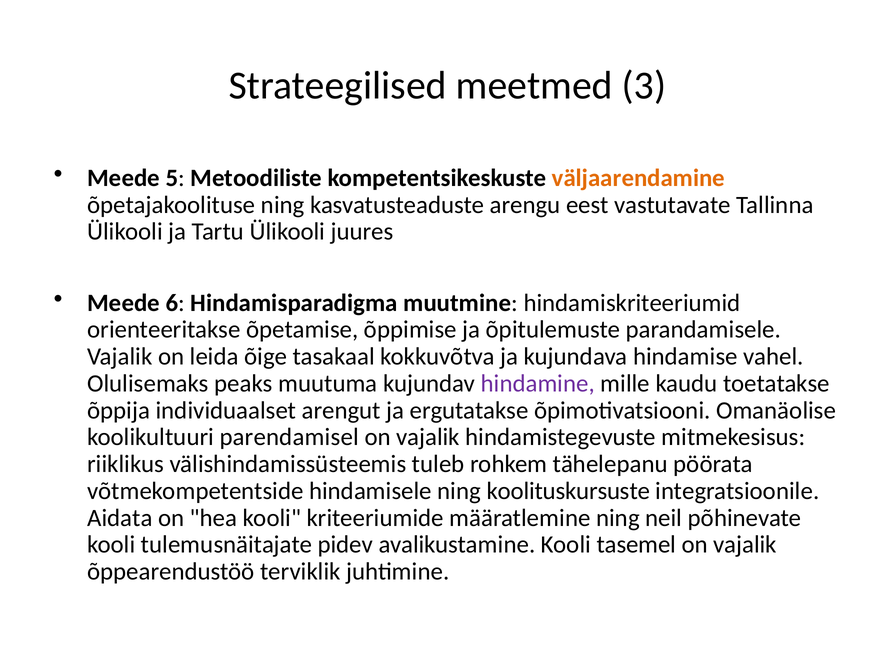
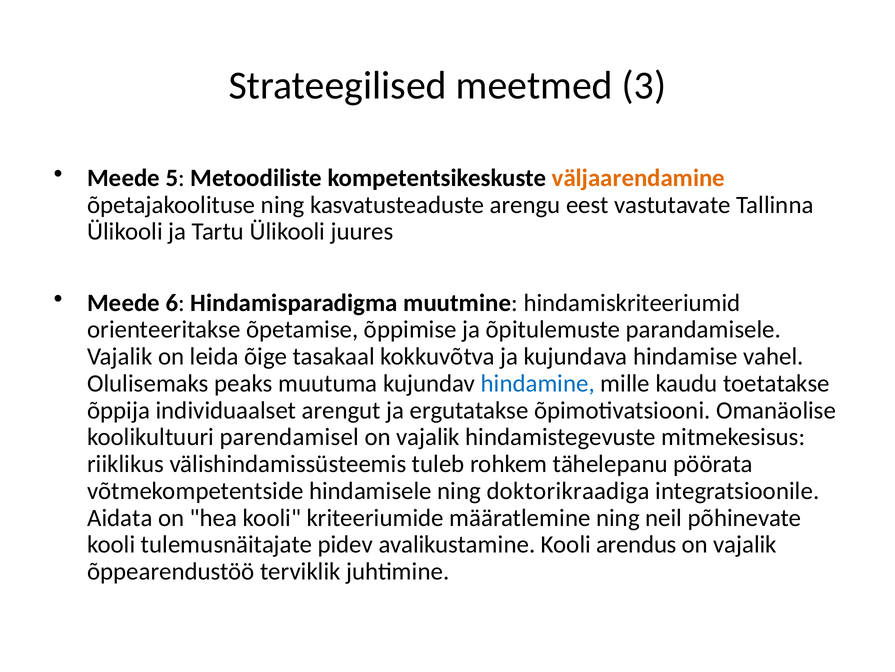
hindamine colour: purple -> blue
koolituskursuste: koolituskursuste -> doktorikraadiga
tasemel: tasemel -> arendus
